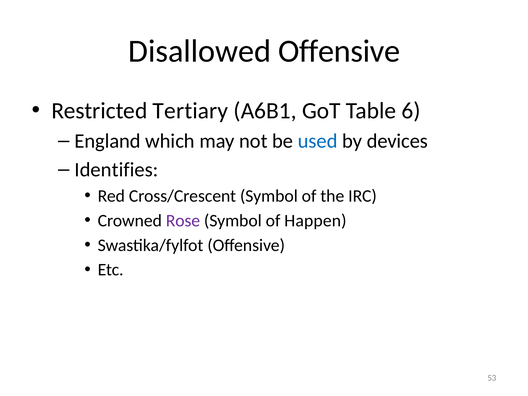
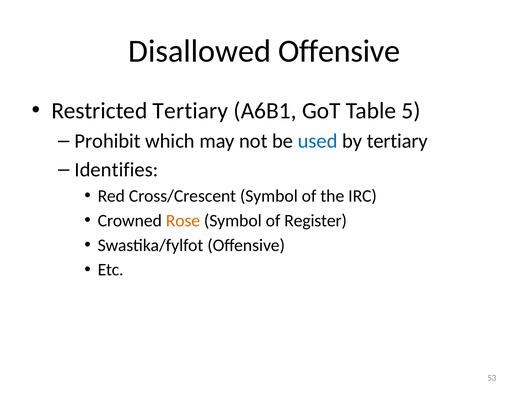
6: 6 -> 5
England: England -> Prohibit
by devices: devices -> tertiary
Rose colour: purple -> orange
Happen: Happen -> Register
